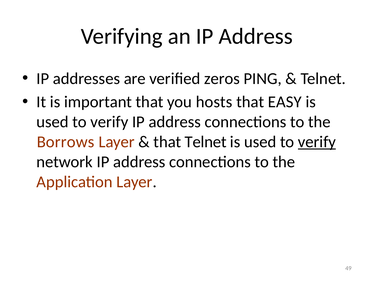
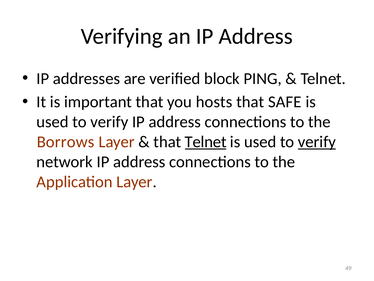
zeros: zeros -> block
EASY: EASY -> SAFE
Telnet at (206, 142) underline: none -> present
